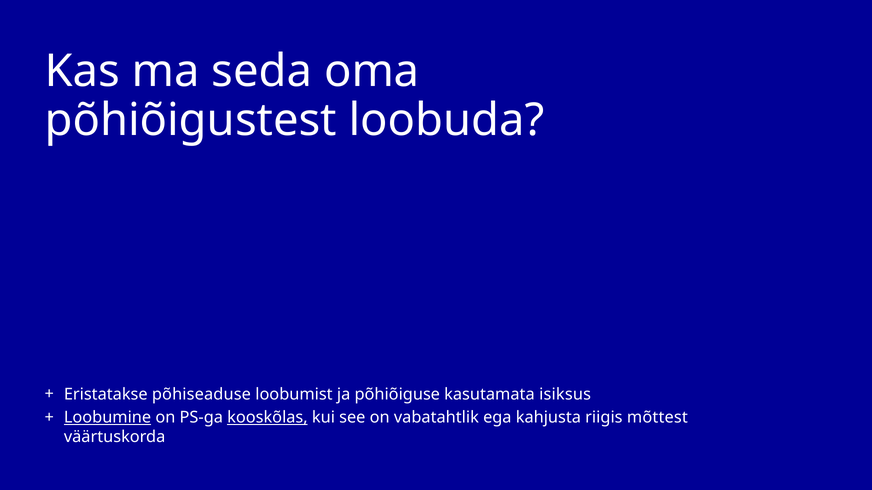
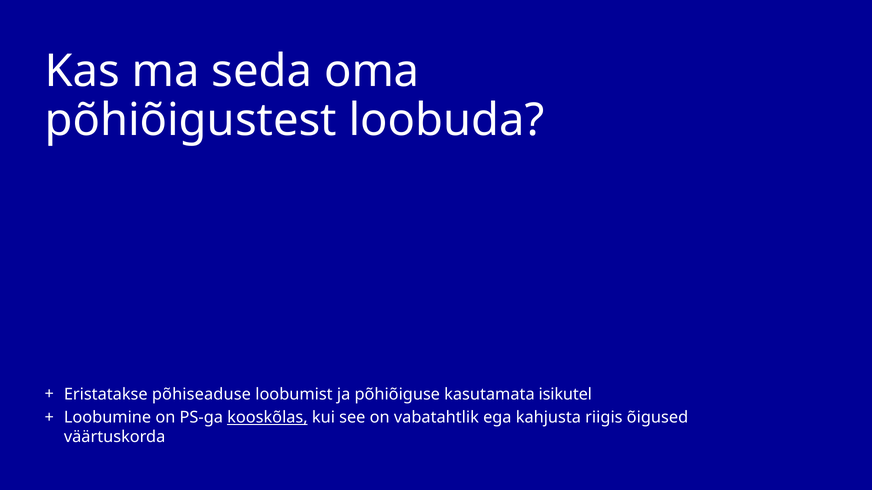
isiksus: isiksus -> isikutel
Loobumine underline: present -> none
mõttest: mõttest -> õigused
